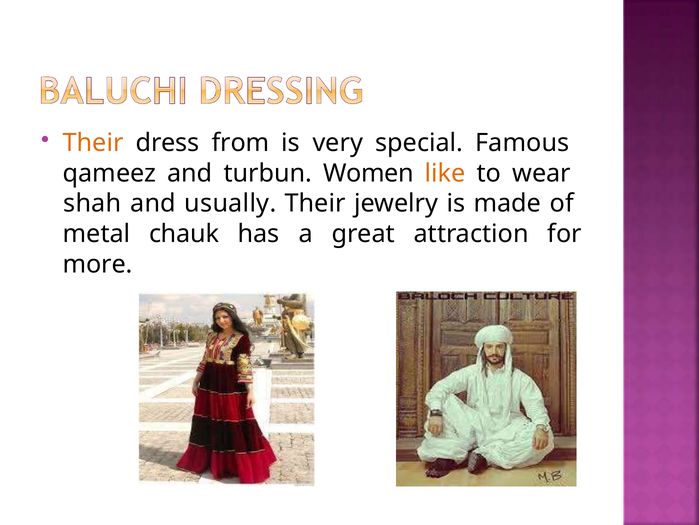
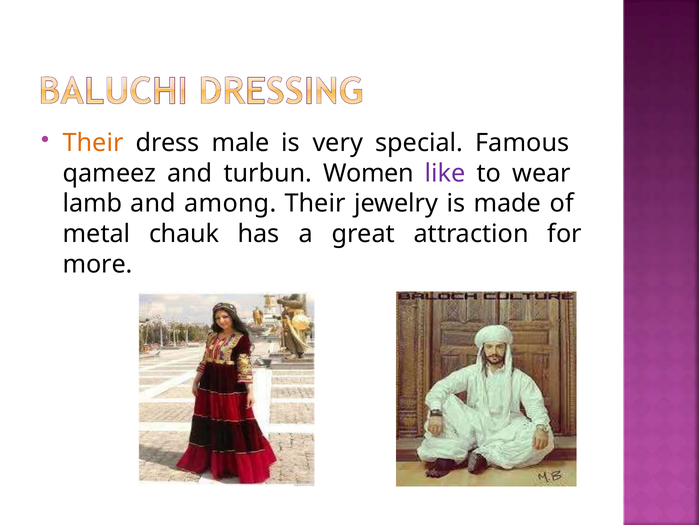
from: from -> male
like colour: orange -> purple
shah: shah -> lamb
usually: usually -> among
